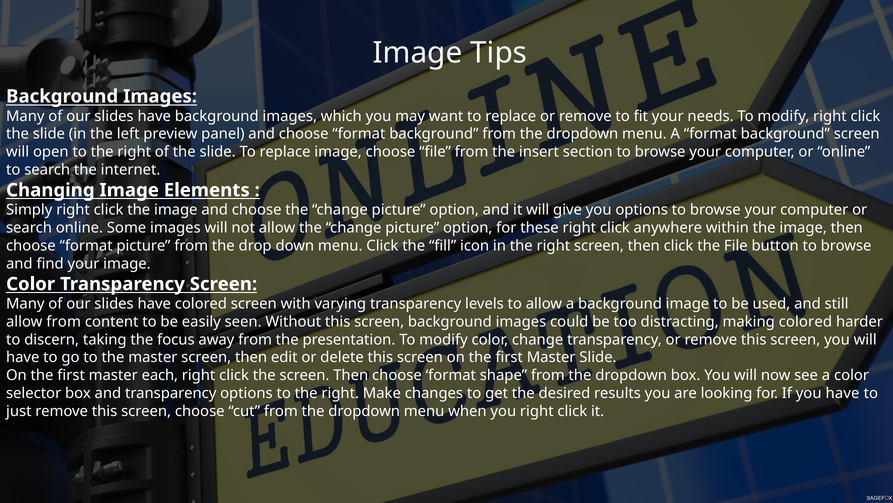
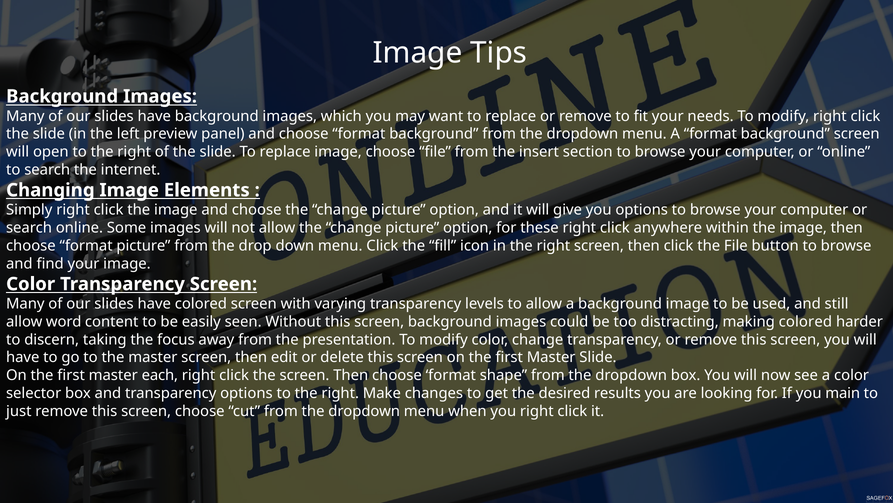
allow from: from -> word
you have: have -> main
